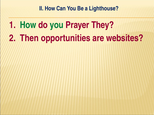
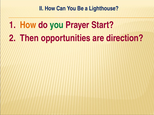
How at (28, 25) colour: green -> orange
They: They -> Start
websites: websites -> direction
